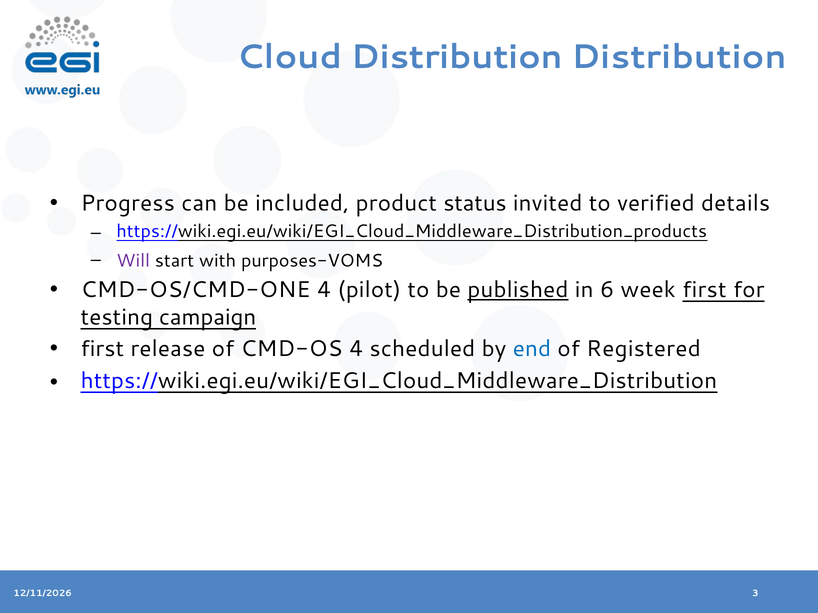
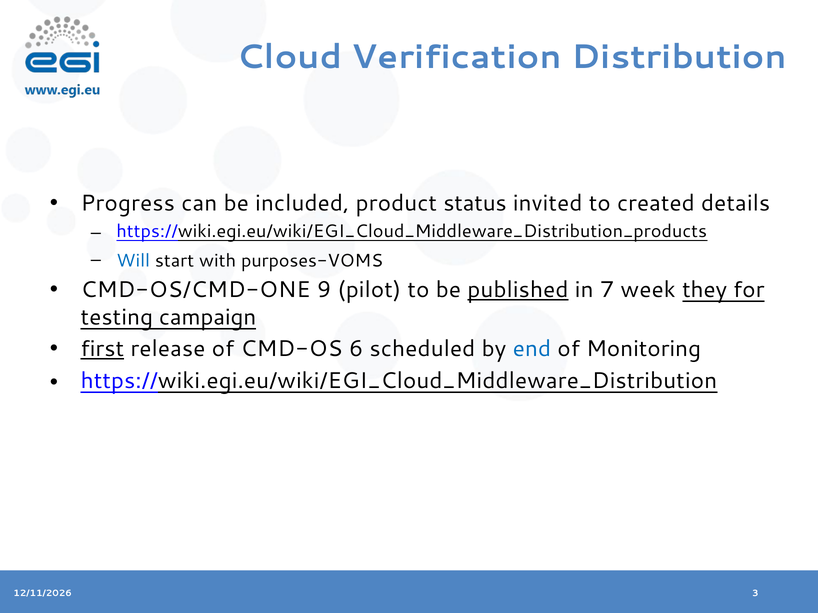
Cloud Distribution: Distribution -> Verification
verified: verified -> created
Will colour: purple -> blue
CMD-OS/CMD-ONE 4: 4 -> 9
6: 6 -> 7
week first: first -> they
first at (102, 349) underline: none -> present
CMD-OS 4: 4 -> 6
Registered: Registered -> Monitoring
